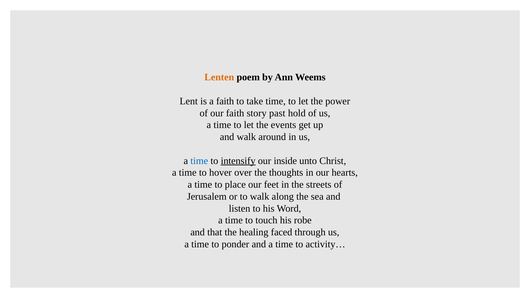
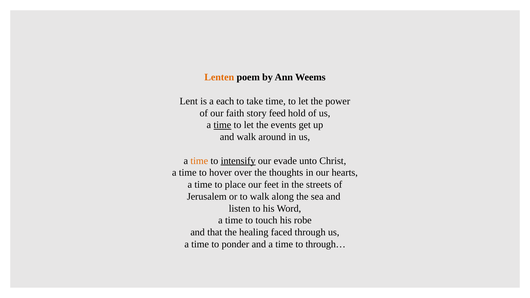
a faith: faith -> each
past: past -> feed
time at (222, 125) underline: none -> present
time at (199, 161) colour: blue -> orange
inside: inside -> evade
activity…: activity… -> through…
